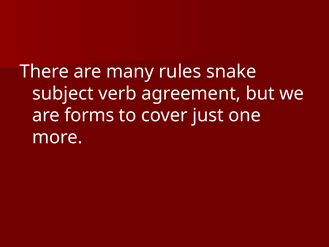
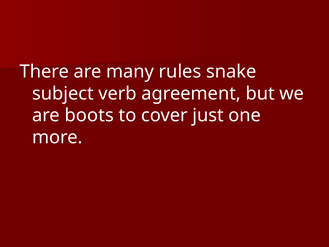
forms: forms -> boots
